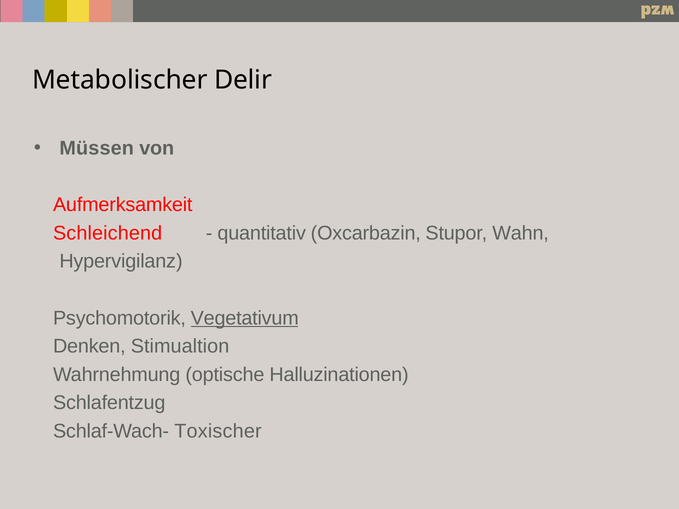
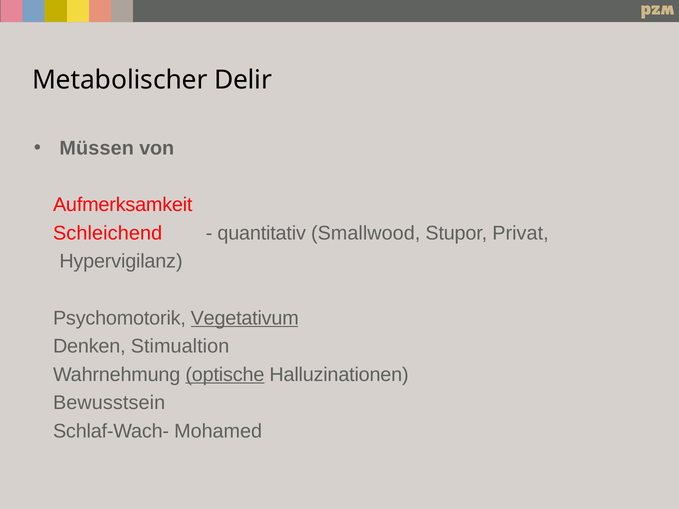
Oxcarbazin: Oxcarbazin -> Smallwood
Wahn: Wahn -> Privat
optische underline: none -> present
Schlafentzug: Schlafentzug -> Bewusstsein
Toxischer: Toxischer -> Mohamed
